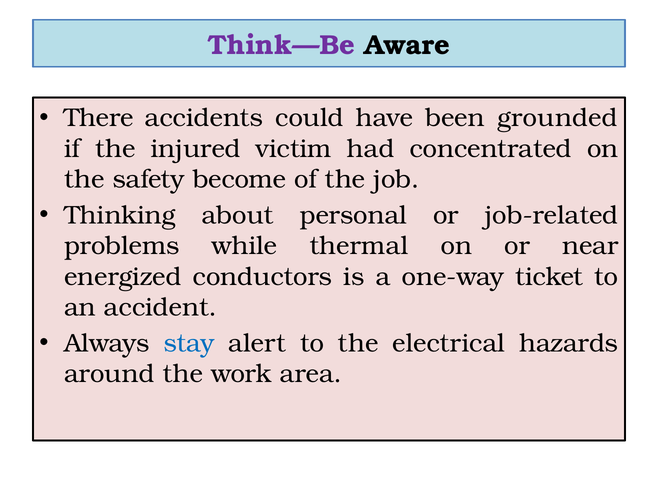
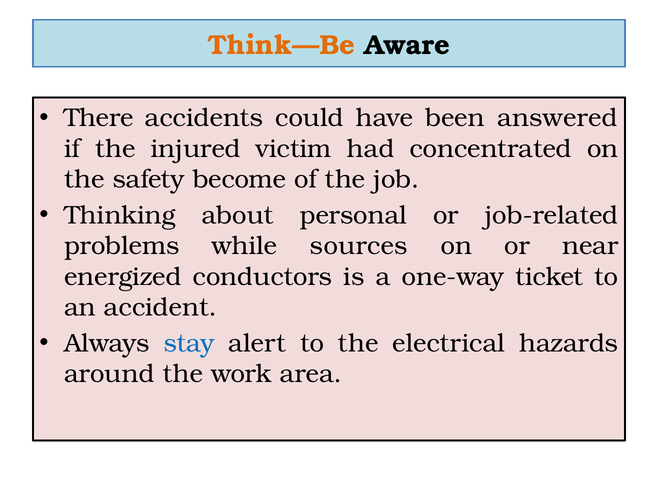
Think—Be colour: purple -> orange
grounded: grounded -> answered
thermal: thermal -> sources
